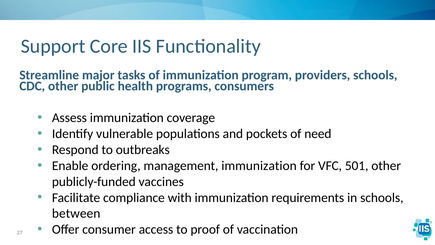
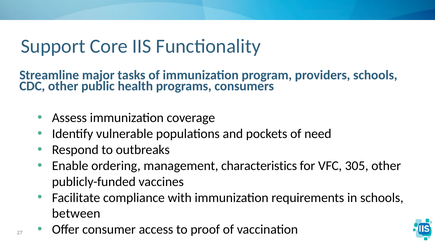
management immunization: immunization -> characteristics
501: 501 -> 305
